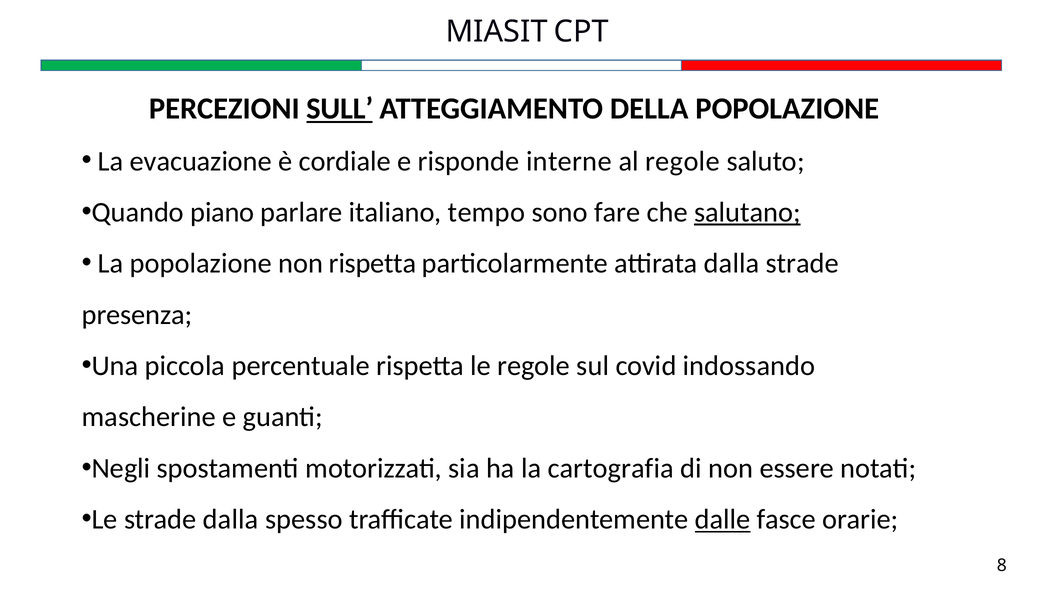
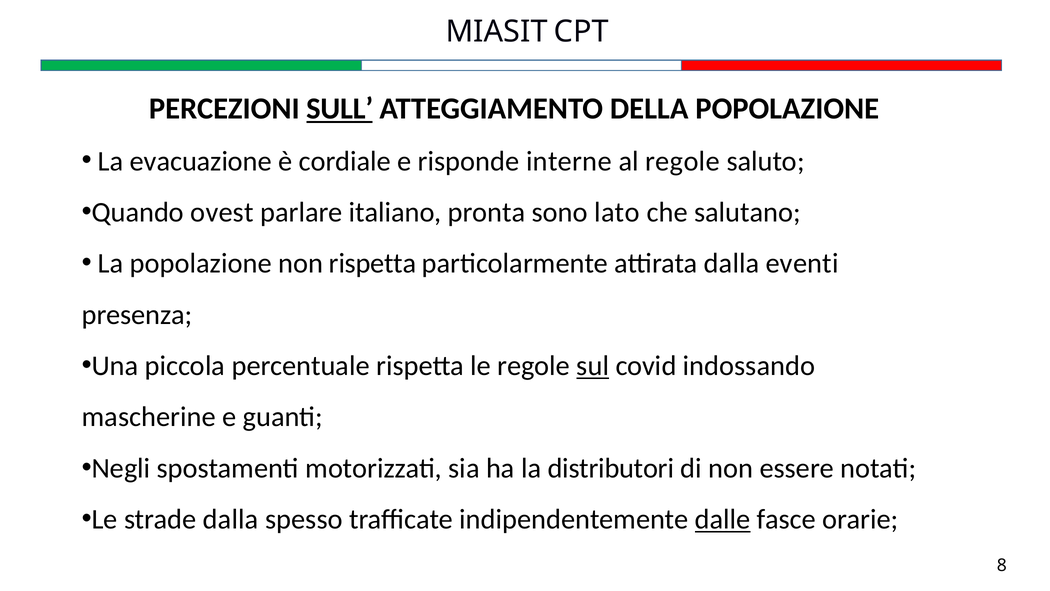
piano: piano -> ovest
tempo: tempo -> pronta
fare: fare -> lato
salutano underline: present -> none
dalla strade: strade -> eventi
sul underline: none -> present
cartografia: cartografia -> distributori
